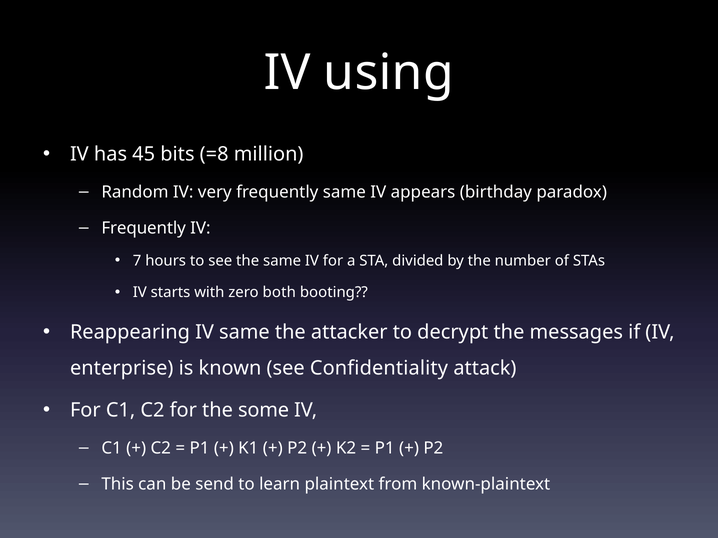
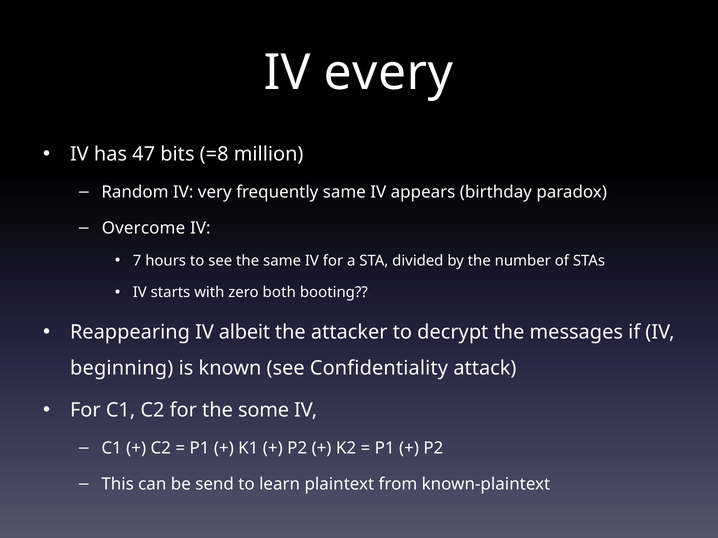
using: using -> every
45: 45 -> 47
Frequently at (144, 228): Frequently -> Overcome
IV same: same -> albeit
enterprise: enterprise -> beginning
